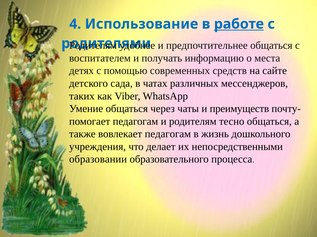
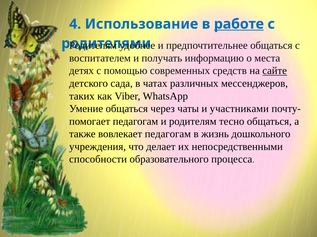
сайте underline: none -> present
преимуществ: преимуществ -> участниками
образовании: образовании -> способности
